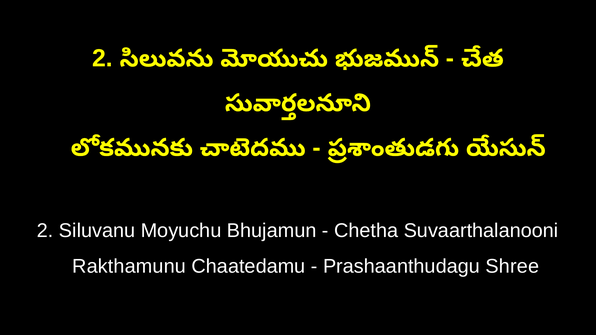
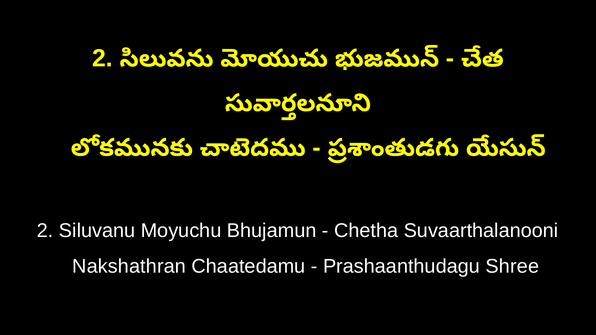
Rakthamunu: Rakthamunu -> Nakshathran
